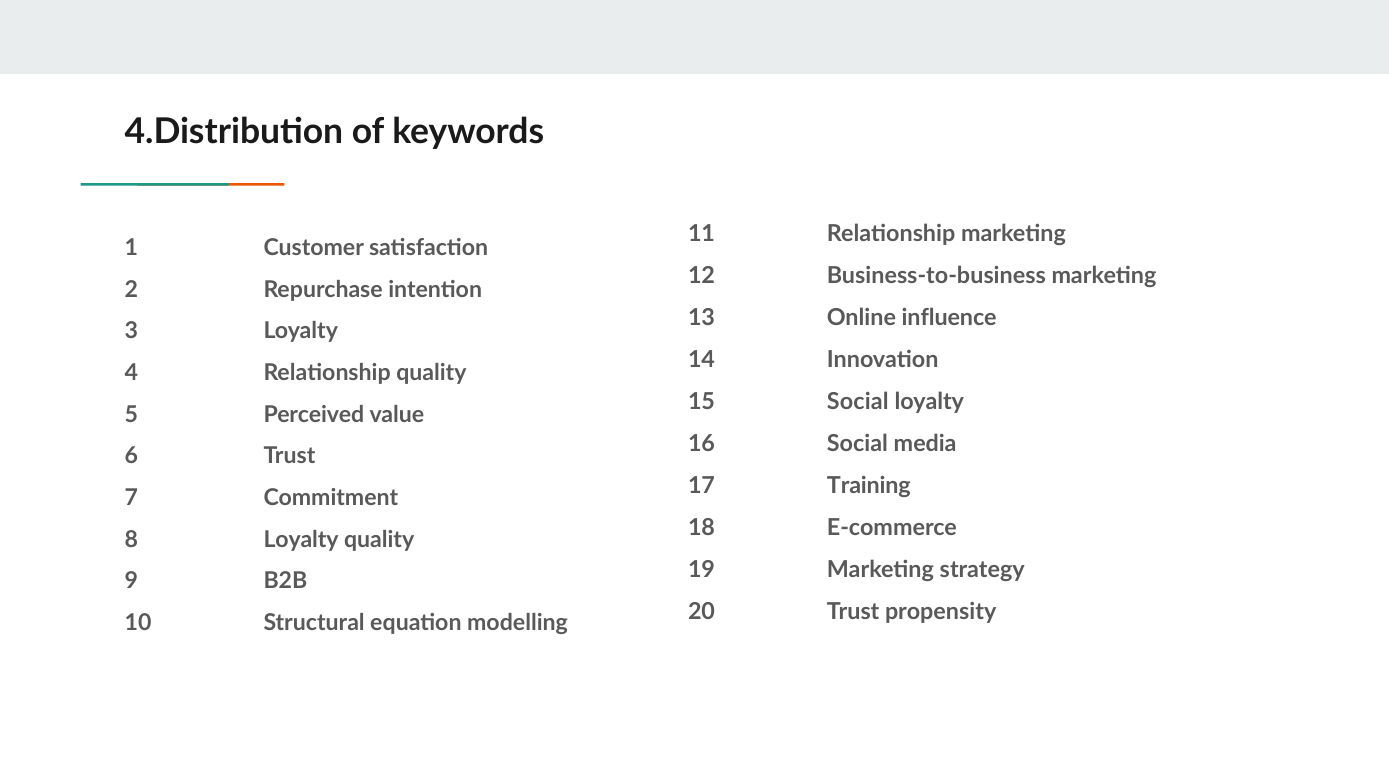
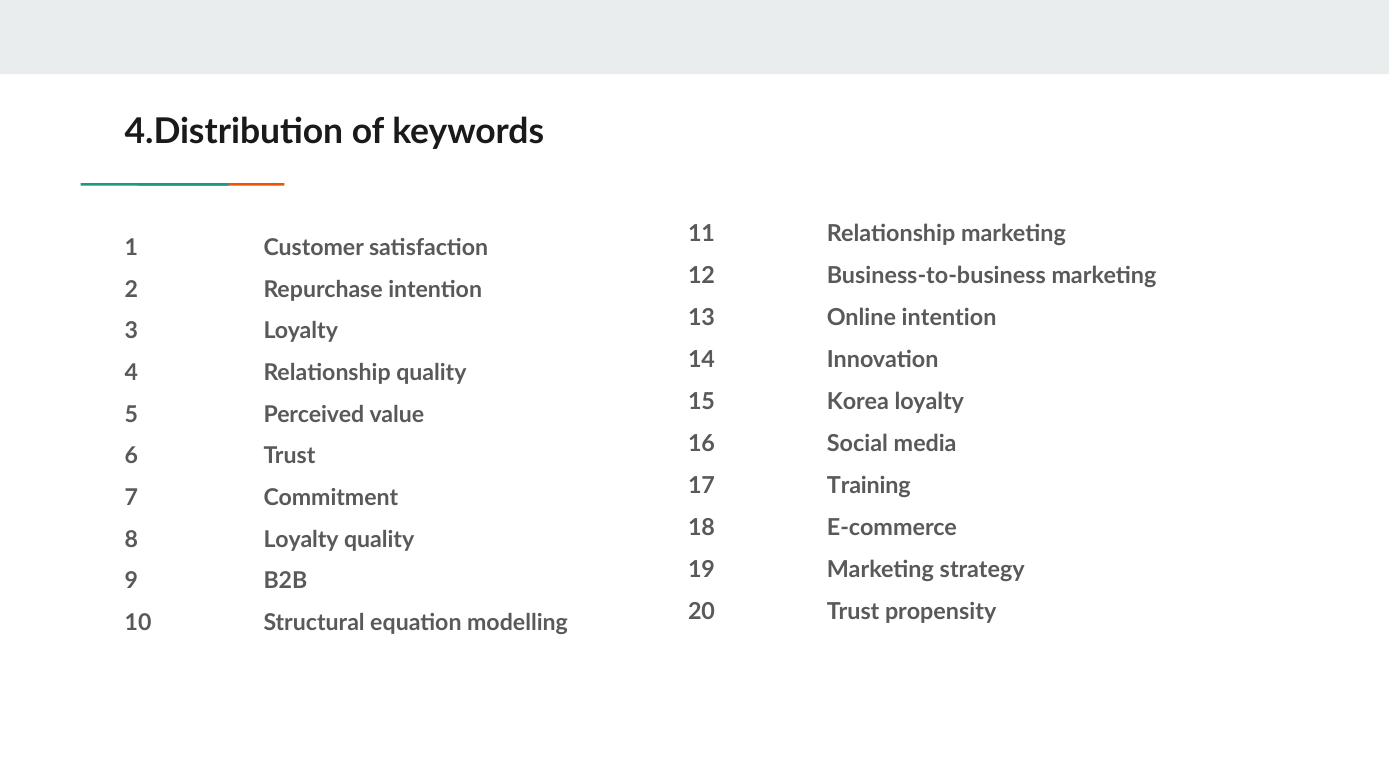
Online influence: influence -> intention
15 Social: Social -> Korea
